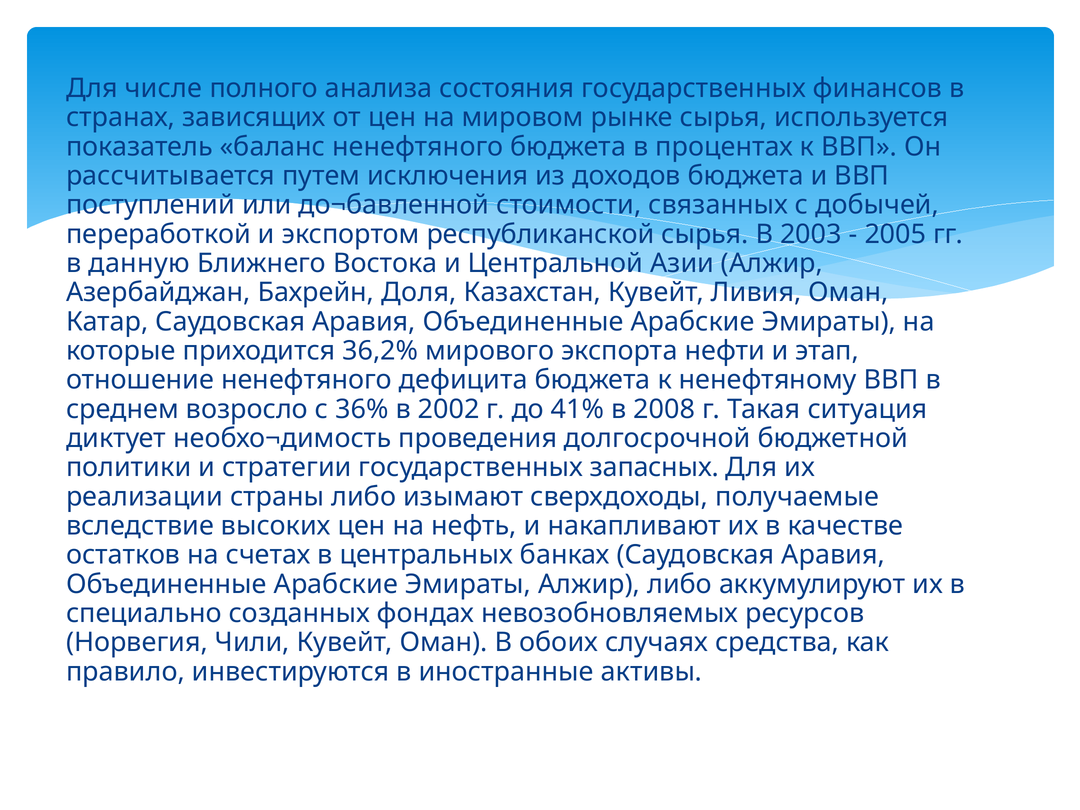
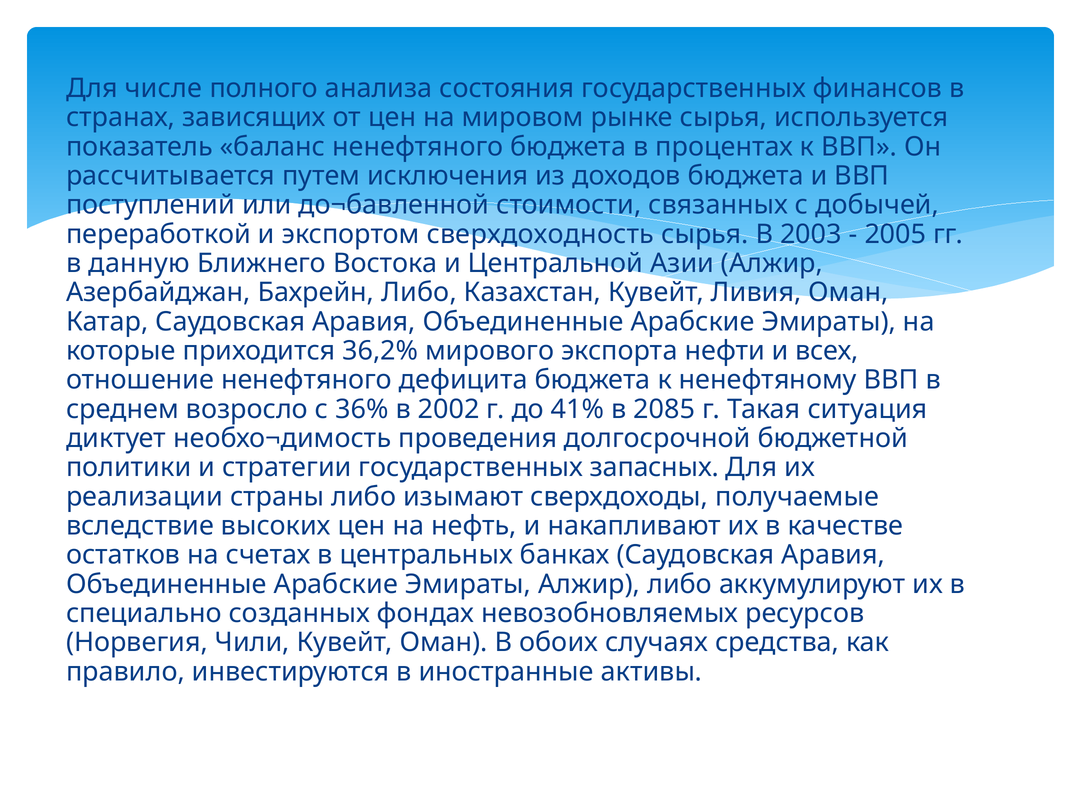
республиканской: республиканской -> сверхдоходность
Бахрейн Доля: Доля -> Либо
этап: этап -> всех
2008: 2008 -> 2085
